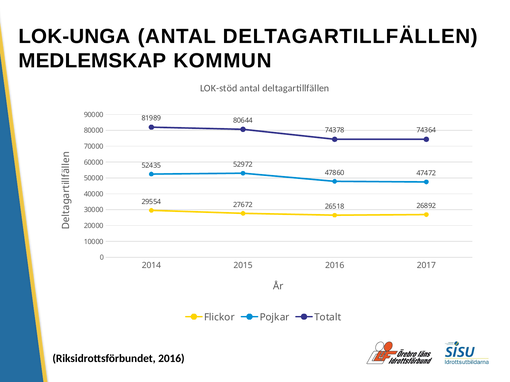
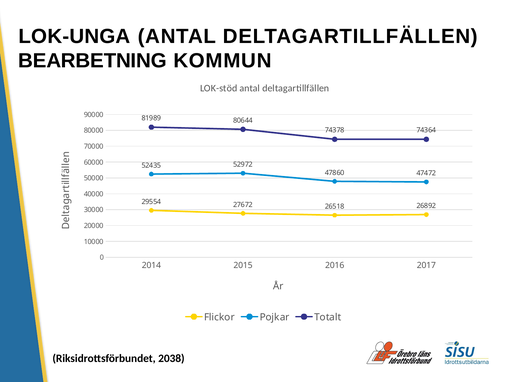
MEDLEMSKAP: MEDLEMSKAP -> BEARBETNING
Riksidrottsförbundet 2016: 2016 -> 2038
